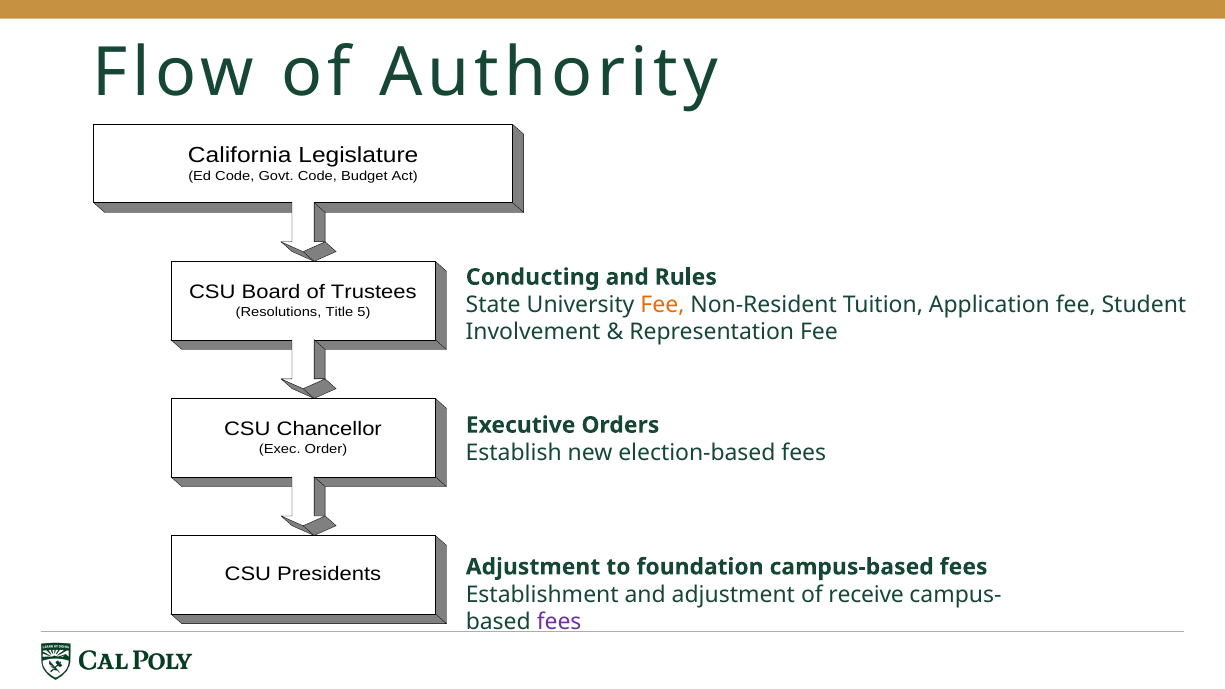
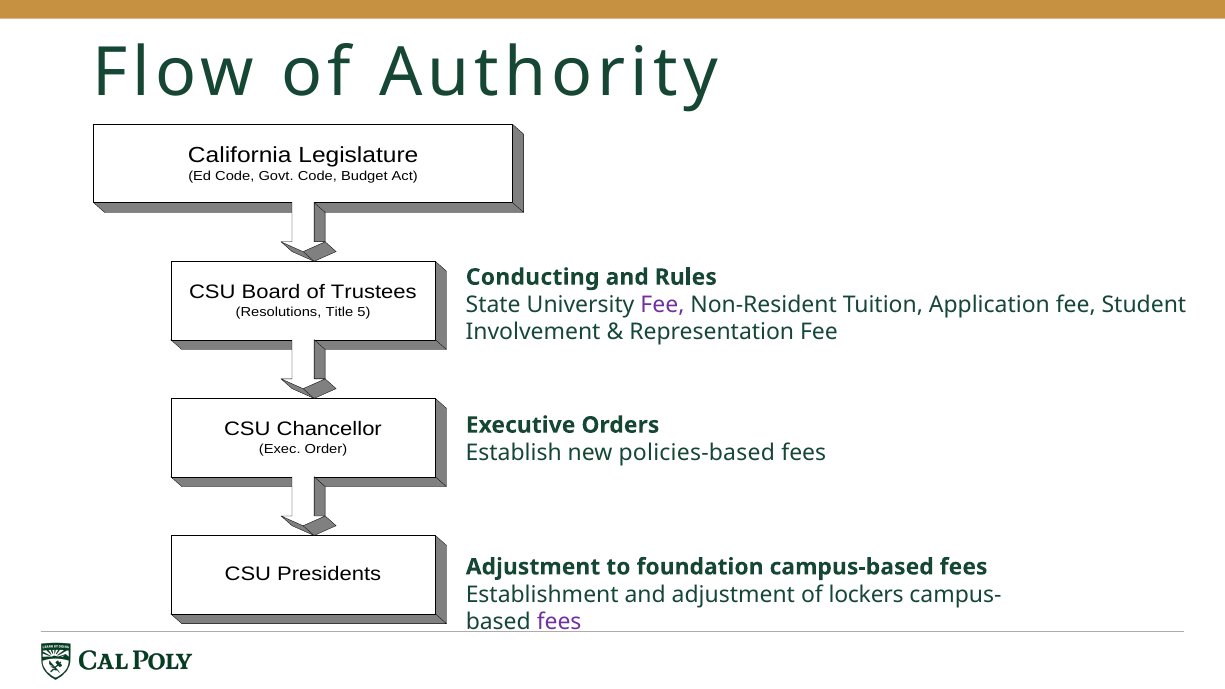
Fee at (662, 305) colour: orange -> purple
election-based: election-based -> policies-based
receive: receive -> lockers
